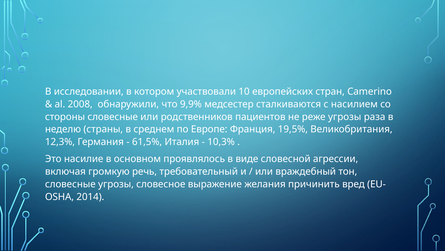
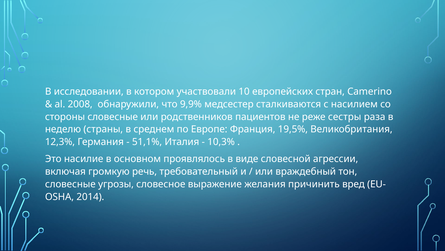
реже угрозы: угрозы -> сестры
61,5%: 61,5% -> 51,1%
